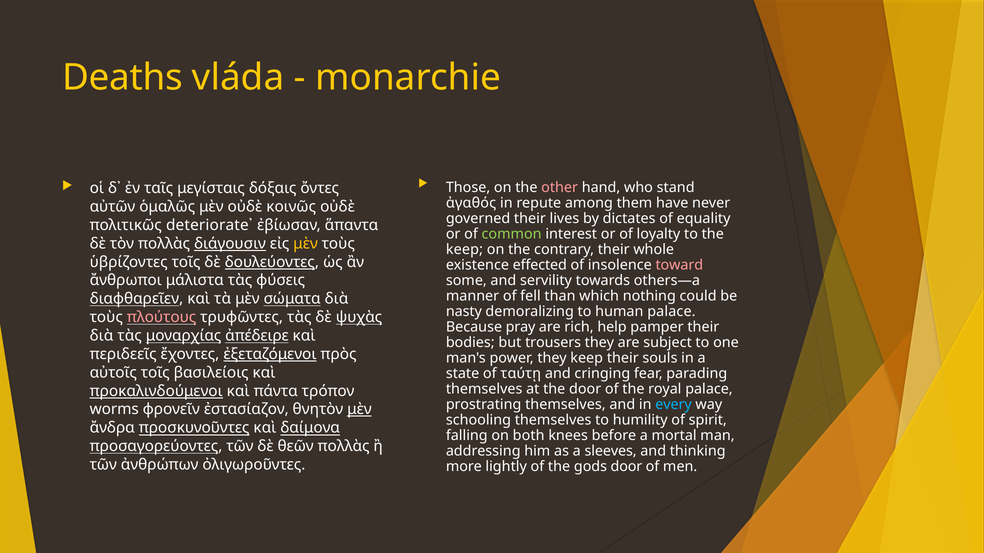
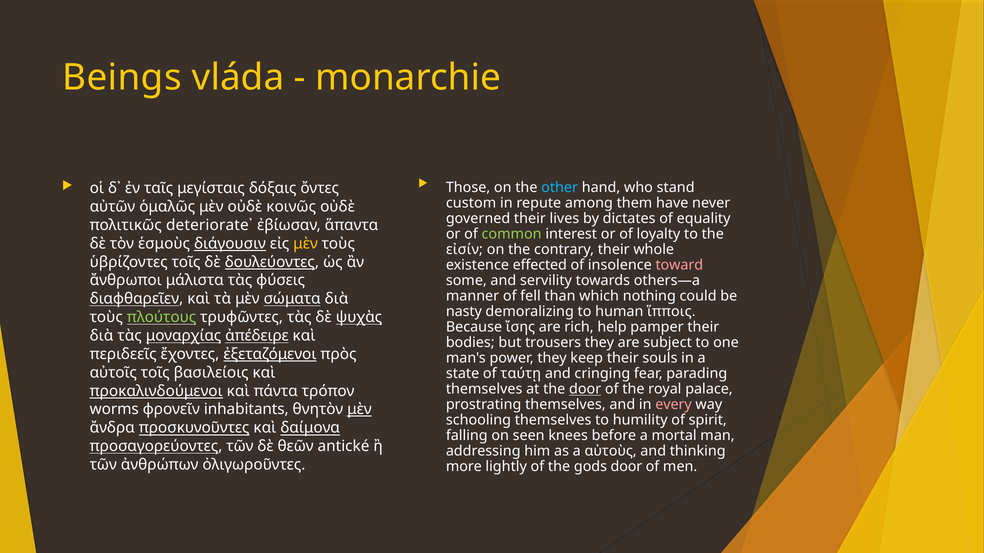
Deaths: Deaths -> Beings
other colour: pink -> light blue
ἀγαθός: ἀγαθός -> custom
τὸν πολλὰς: πολλὰς -> ἑσμοὺς
keep at (464, 250): keep -> εἰσίν
human palace: palace -> ἵπποις
πλούτους colour: pink -> light green
pray: pray -> ἴσης
door at (585, 389) underline: none -> present
every colour: light blue -> pink
ἐστασίαζον: ἐστασίαζον -> inhabitants
both: both -> seen
θεῶν πολλὰς: πολλὰς -> antické
sleeves: sleeves -> αὐτοὺς
